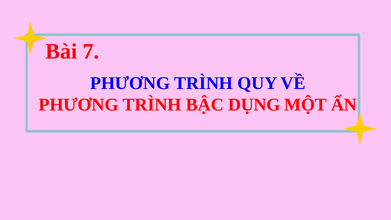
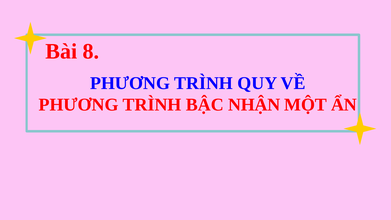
7: 7 -> 8
DỤNG: DỤNG -> NHẬN
